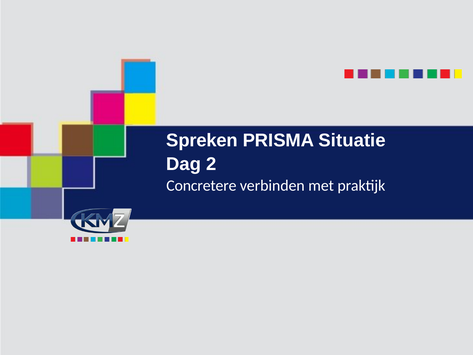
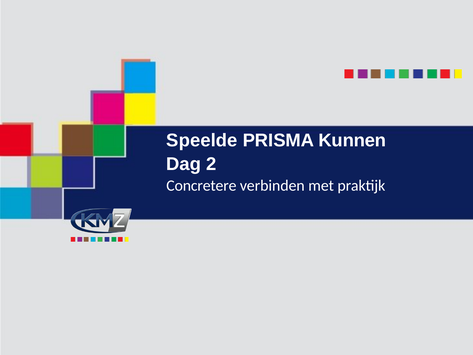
Spreken: Spreken -> Speelde
Situatie: Situatie -> Kunnen
